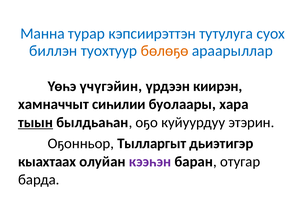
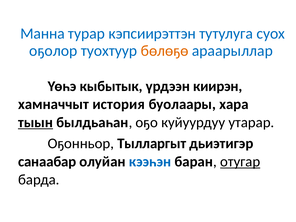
биллэн: биллэн -> оҕолор
үчүгэйин: үчүгэйин -> кыбытык
сиһилии: сиһилии -> история
этэрин: этэрин -> утарар
кыахтаах: кыахтаах -> санаабар
кээһэн colour: purple -> blue
отугар underline: none -> present
